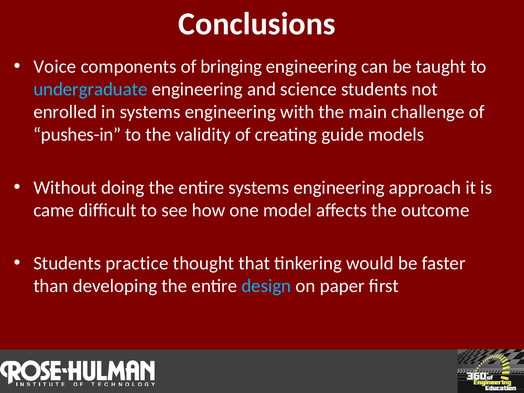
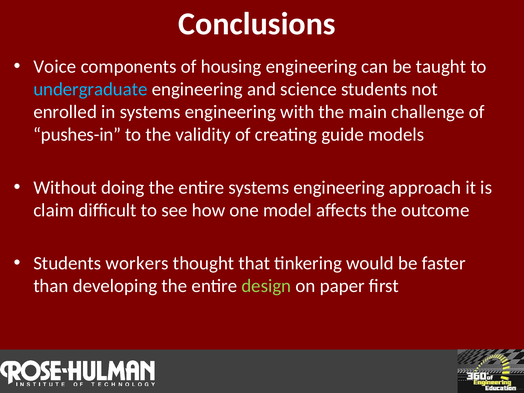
bringing: bringing -> housing
came: came -> claim
practice: practice -> workers
design colour: light blue -> light green
